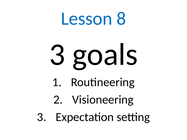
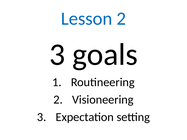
Lesson 8: 8 -> 2
